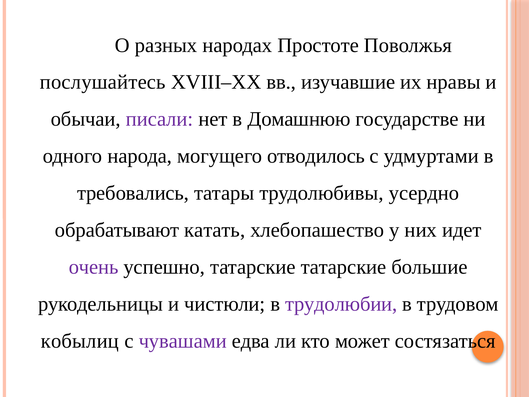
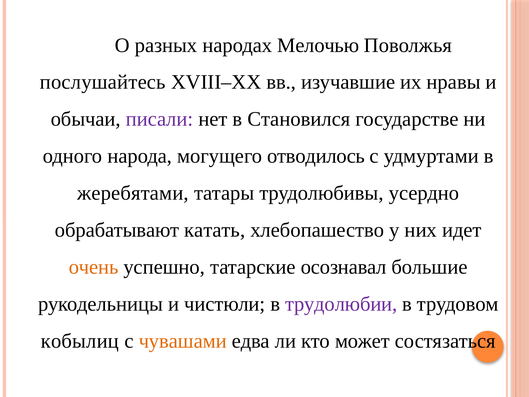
Простоте: Простоте -> Мелочью
Домашнюю: Домашнюю -> Становился
требовались: требовались -> жеребятами
очень colour: purple -> orange
татарские татарские: татарские -> осознавал
чувашами colour: purple -> orange
